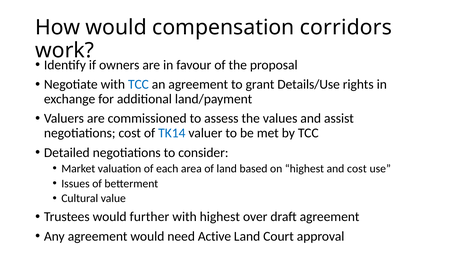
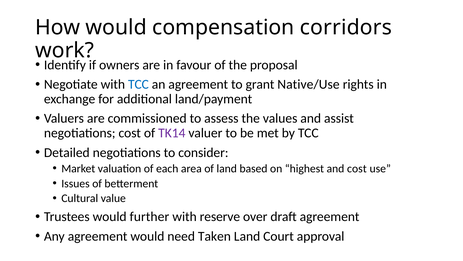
Details/Use: Details/Use -> Native/Use
TK14 colour: blue -> purple
with highest: highest -> reserve
Active: Active -> Taken
